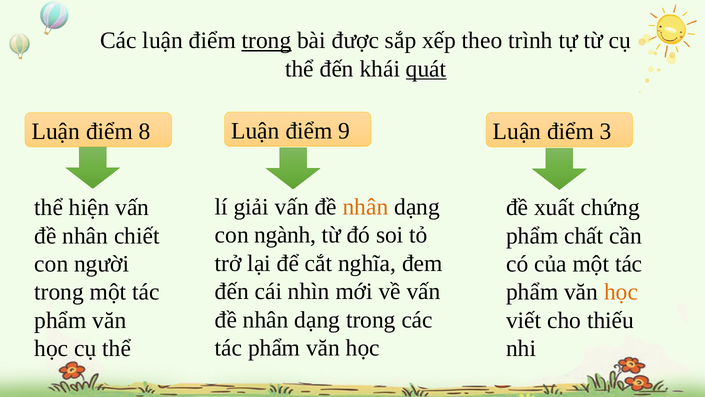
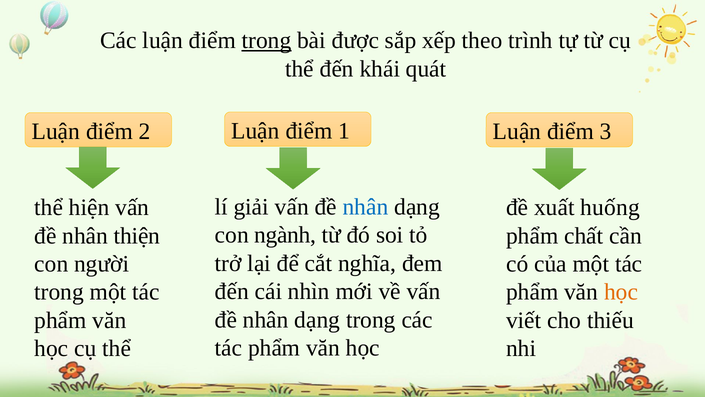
quát underline: present -> none
9: 9 -> 1
8: 8 -> 2
nhân at (366, 207) colour: orange -> blue
chứng: chứng -> huống
chiết: chiết -> thiện
